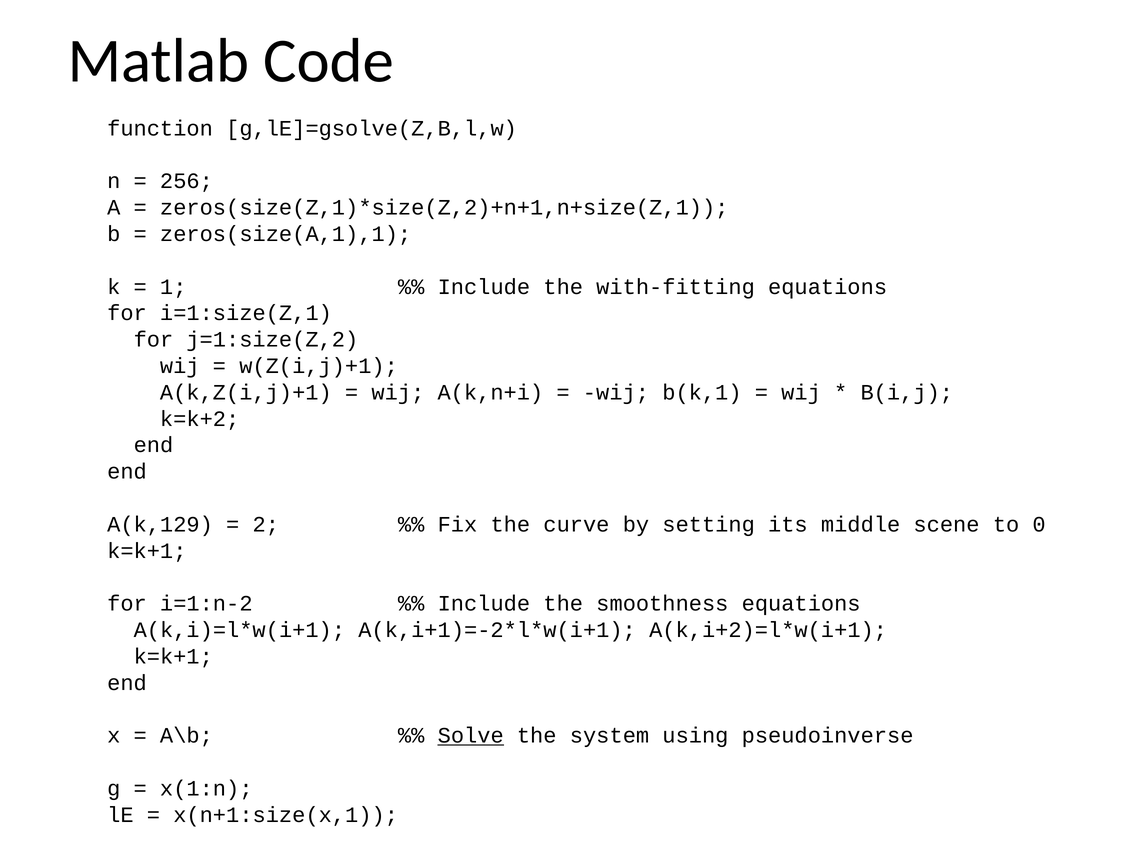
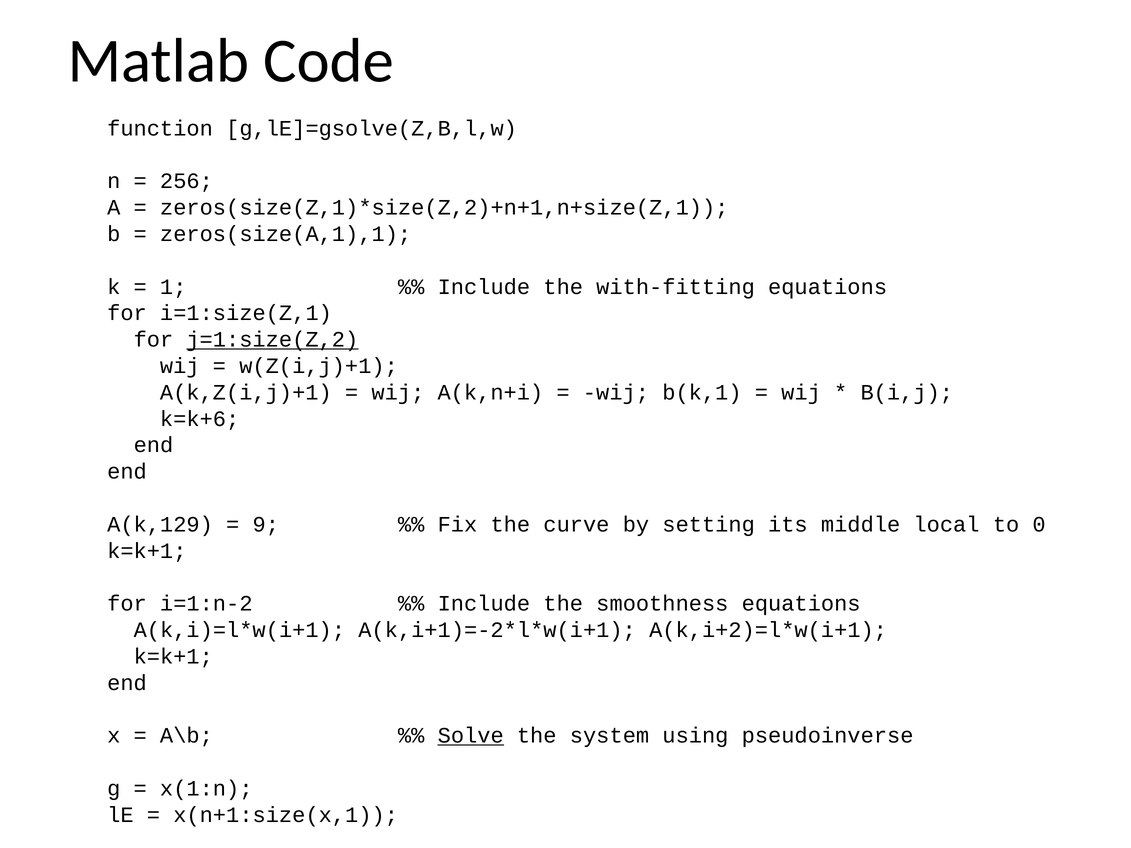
j=1:size(Z,2 underline: none -> present
k=k+2: k=k+2 -> k=k+6
2: 2 -> 9
scene: scene -> local
